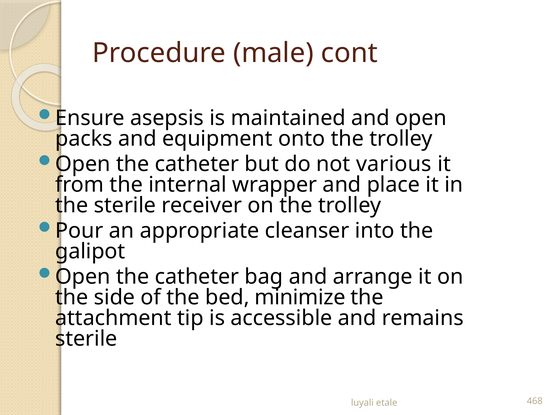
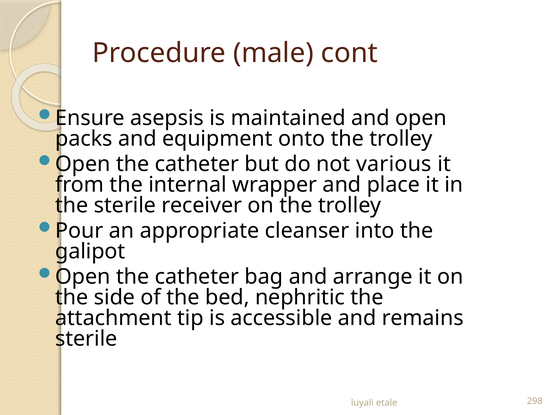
minimize: minimize -> nephritic
468: 468 -> 298
